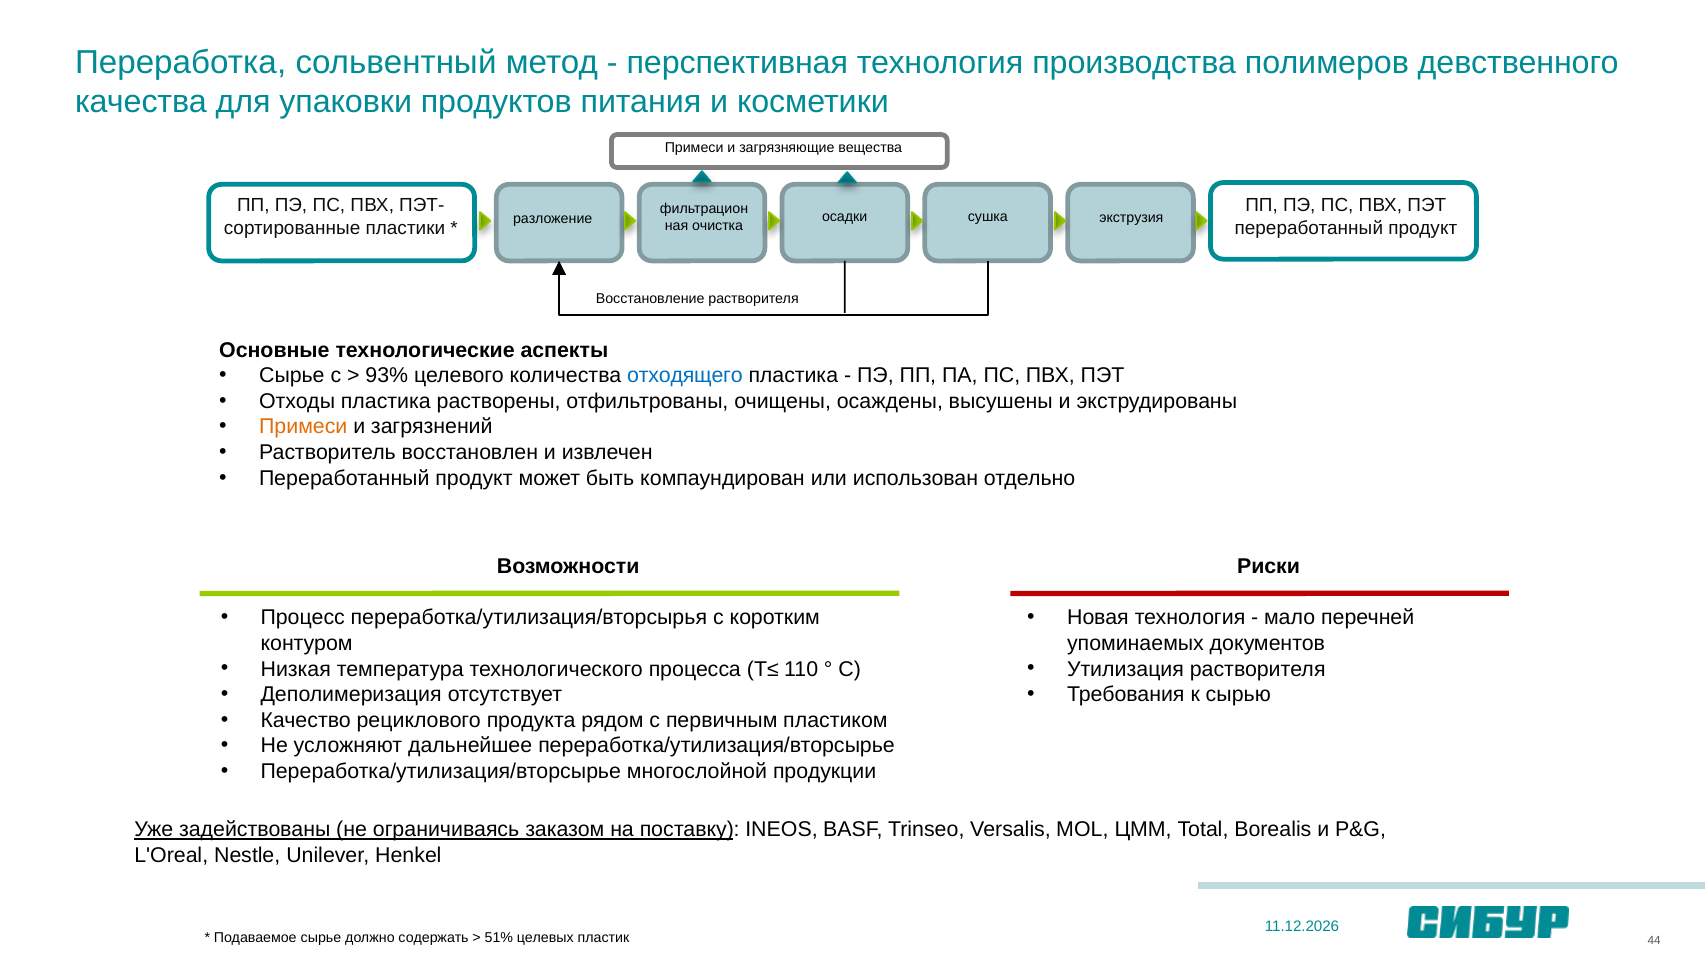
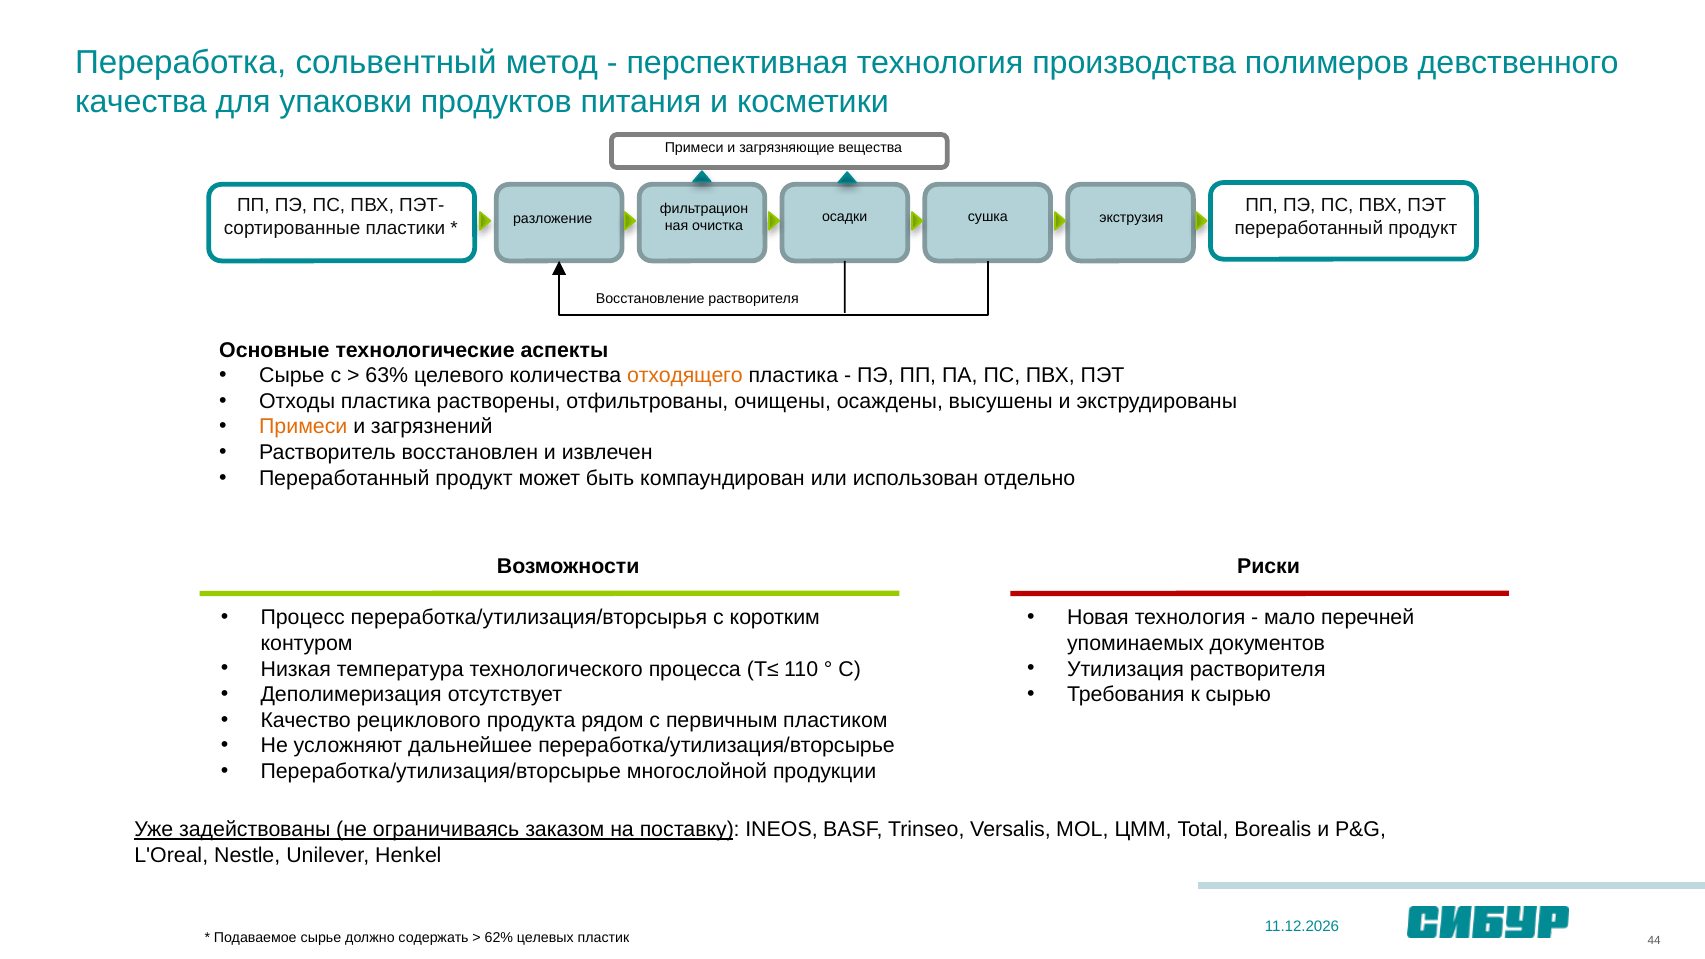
93%: 93% -> 63%
отходящего colour: blue -> orange
51%: 51% -> 62%
